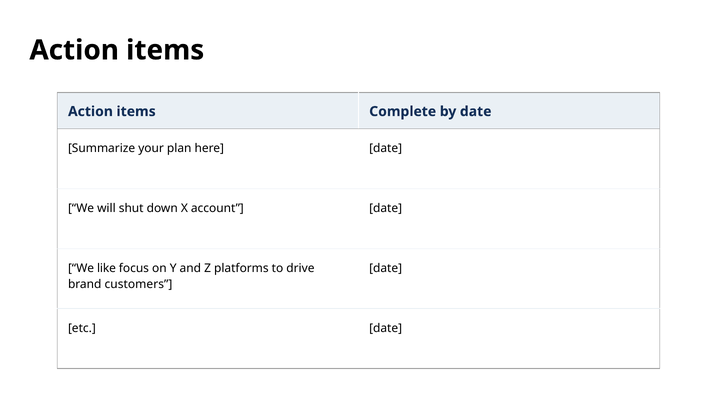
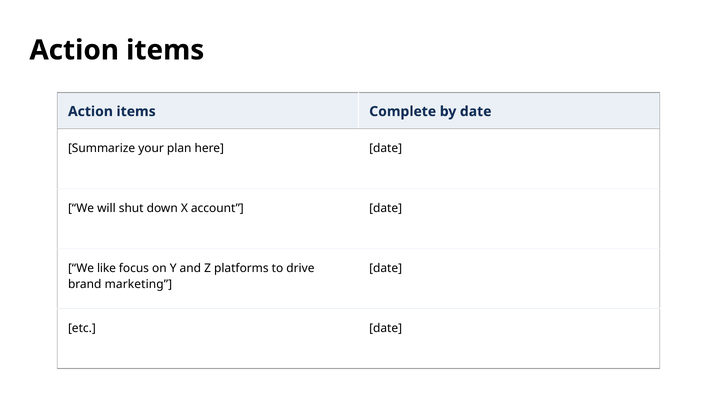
customers: customers -> marketing
